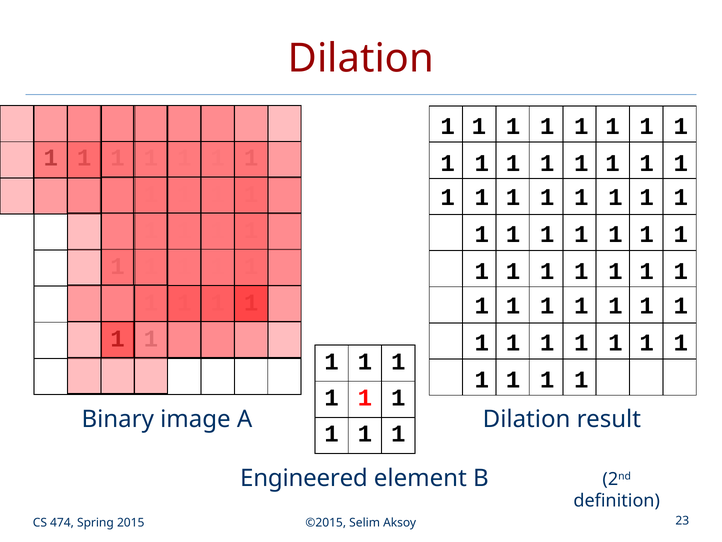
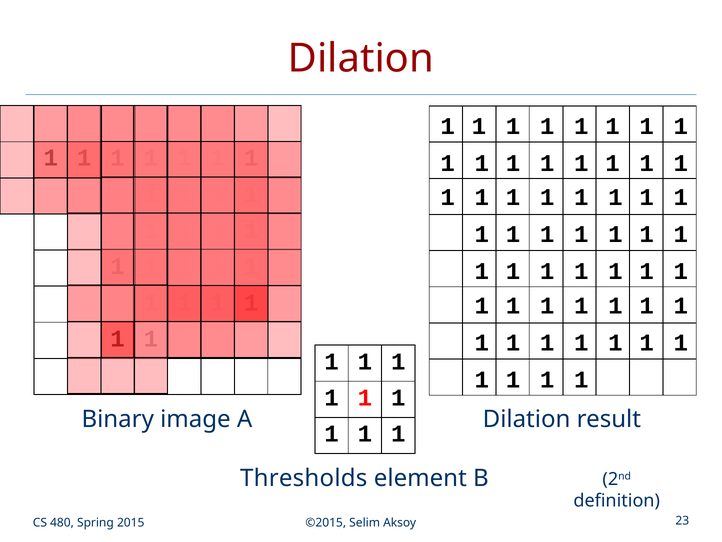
Engineered: Engineered -> Thresholds
474: 474 -> 480
